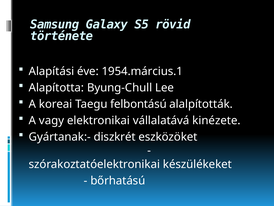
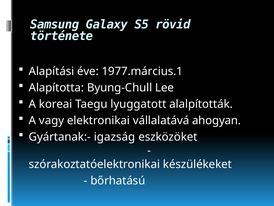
1954.március.1: 1954.március.1 -> 1977.március.1
felbontású: felbontású -> lyuggatott
kinézete: kinézete -> ahogyan
diszkrét: diszkrét -> igazság
